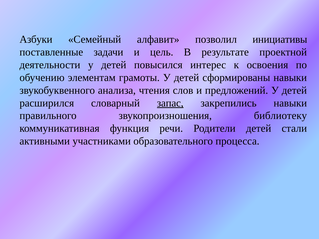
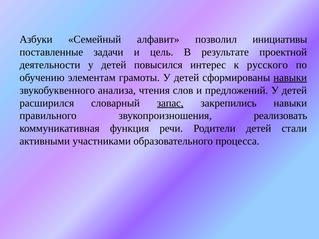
освоения: освоения -> русского
навыки at (290, 78) underline: none -> present
библиотеку: библиотеку -> реализовать
